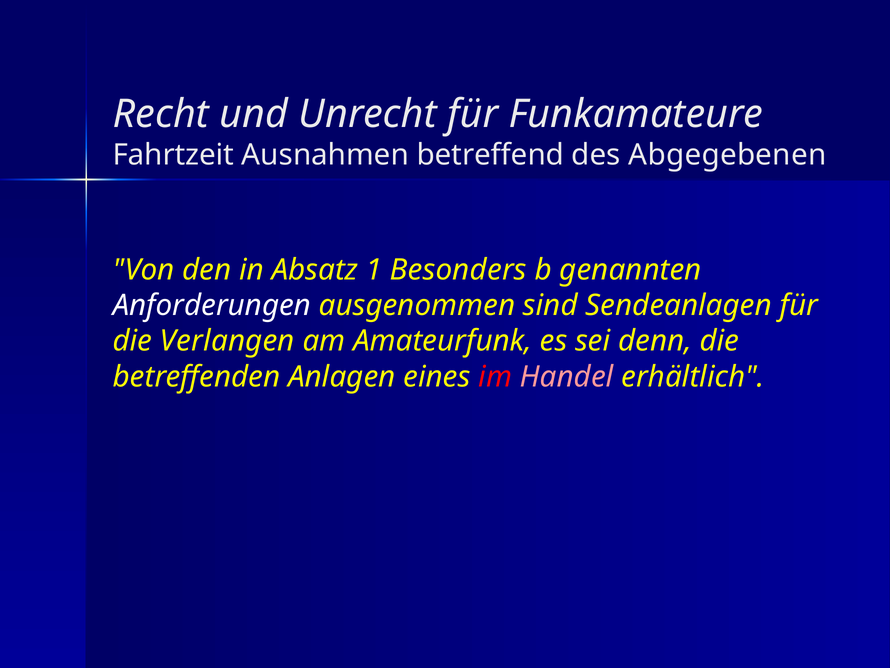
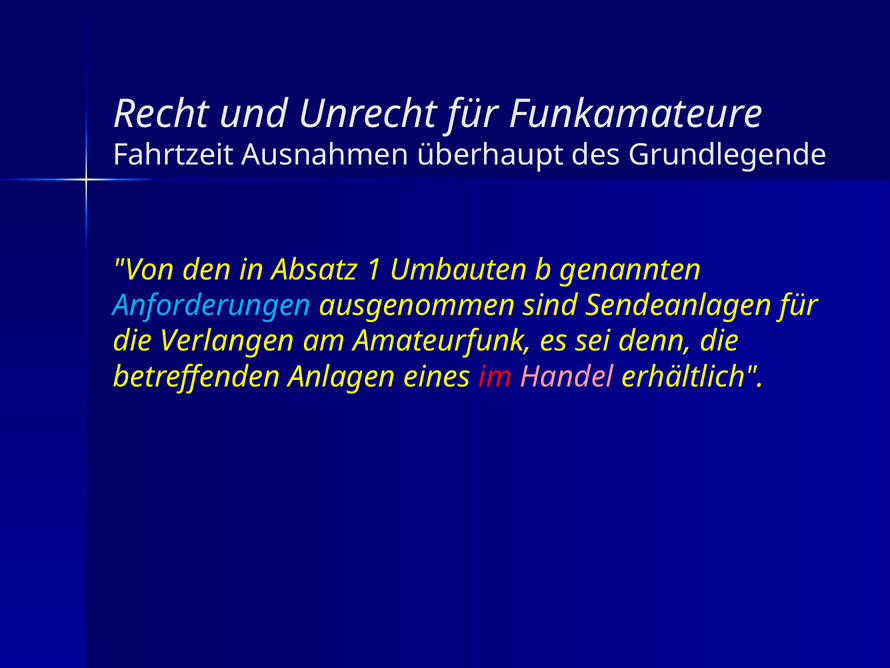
betreffend: betreffend -> überhaupt
Abgegebenen: Abgegebenen -> Grundlegende
Besonders: Besonders -> Umbauten
Anforderungen colour: white -> light blue
